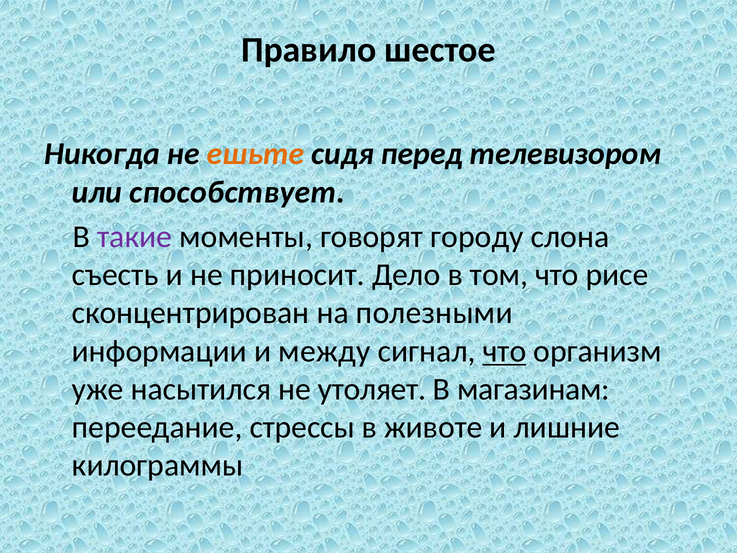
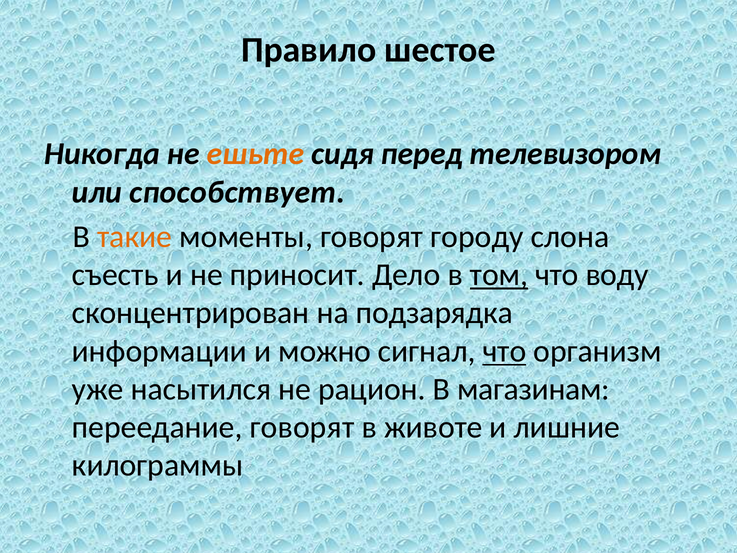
такие colour: purple -> orange
том underline: none -> present
рисе: рисе -> воду
полезными: полезными -> подзарядка
между: между -> можно
утоляет: утоляет -> рацион
переедание стрессы: стрессы -> говорят
